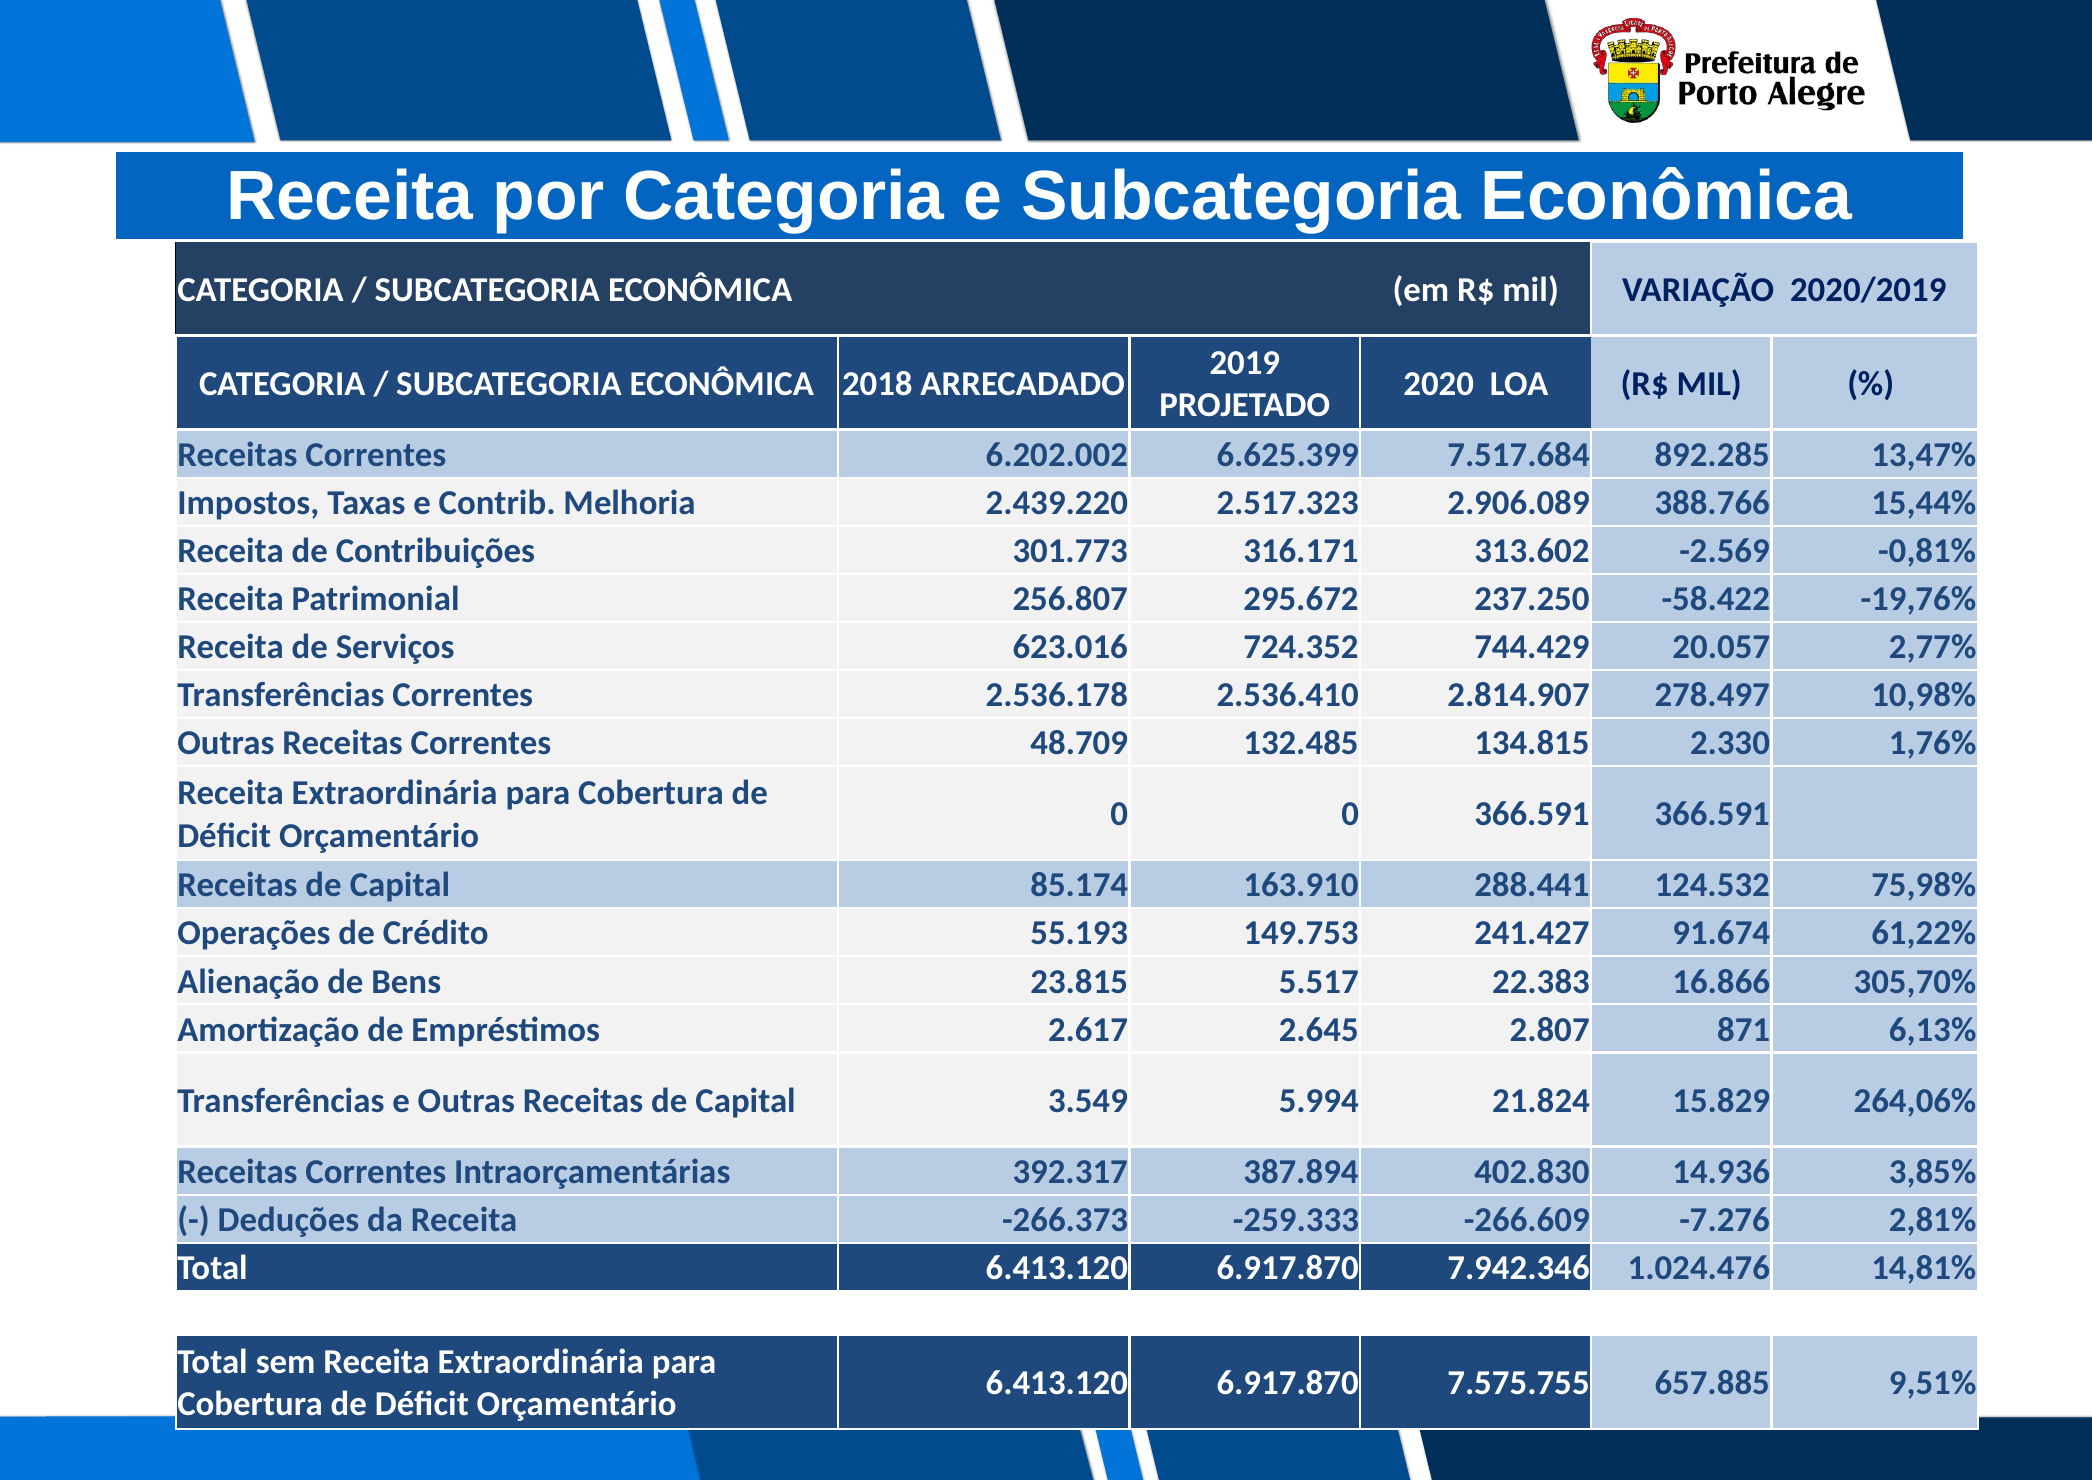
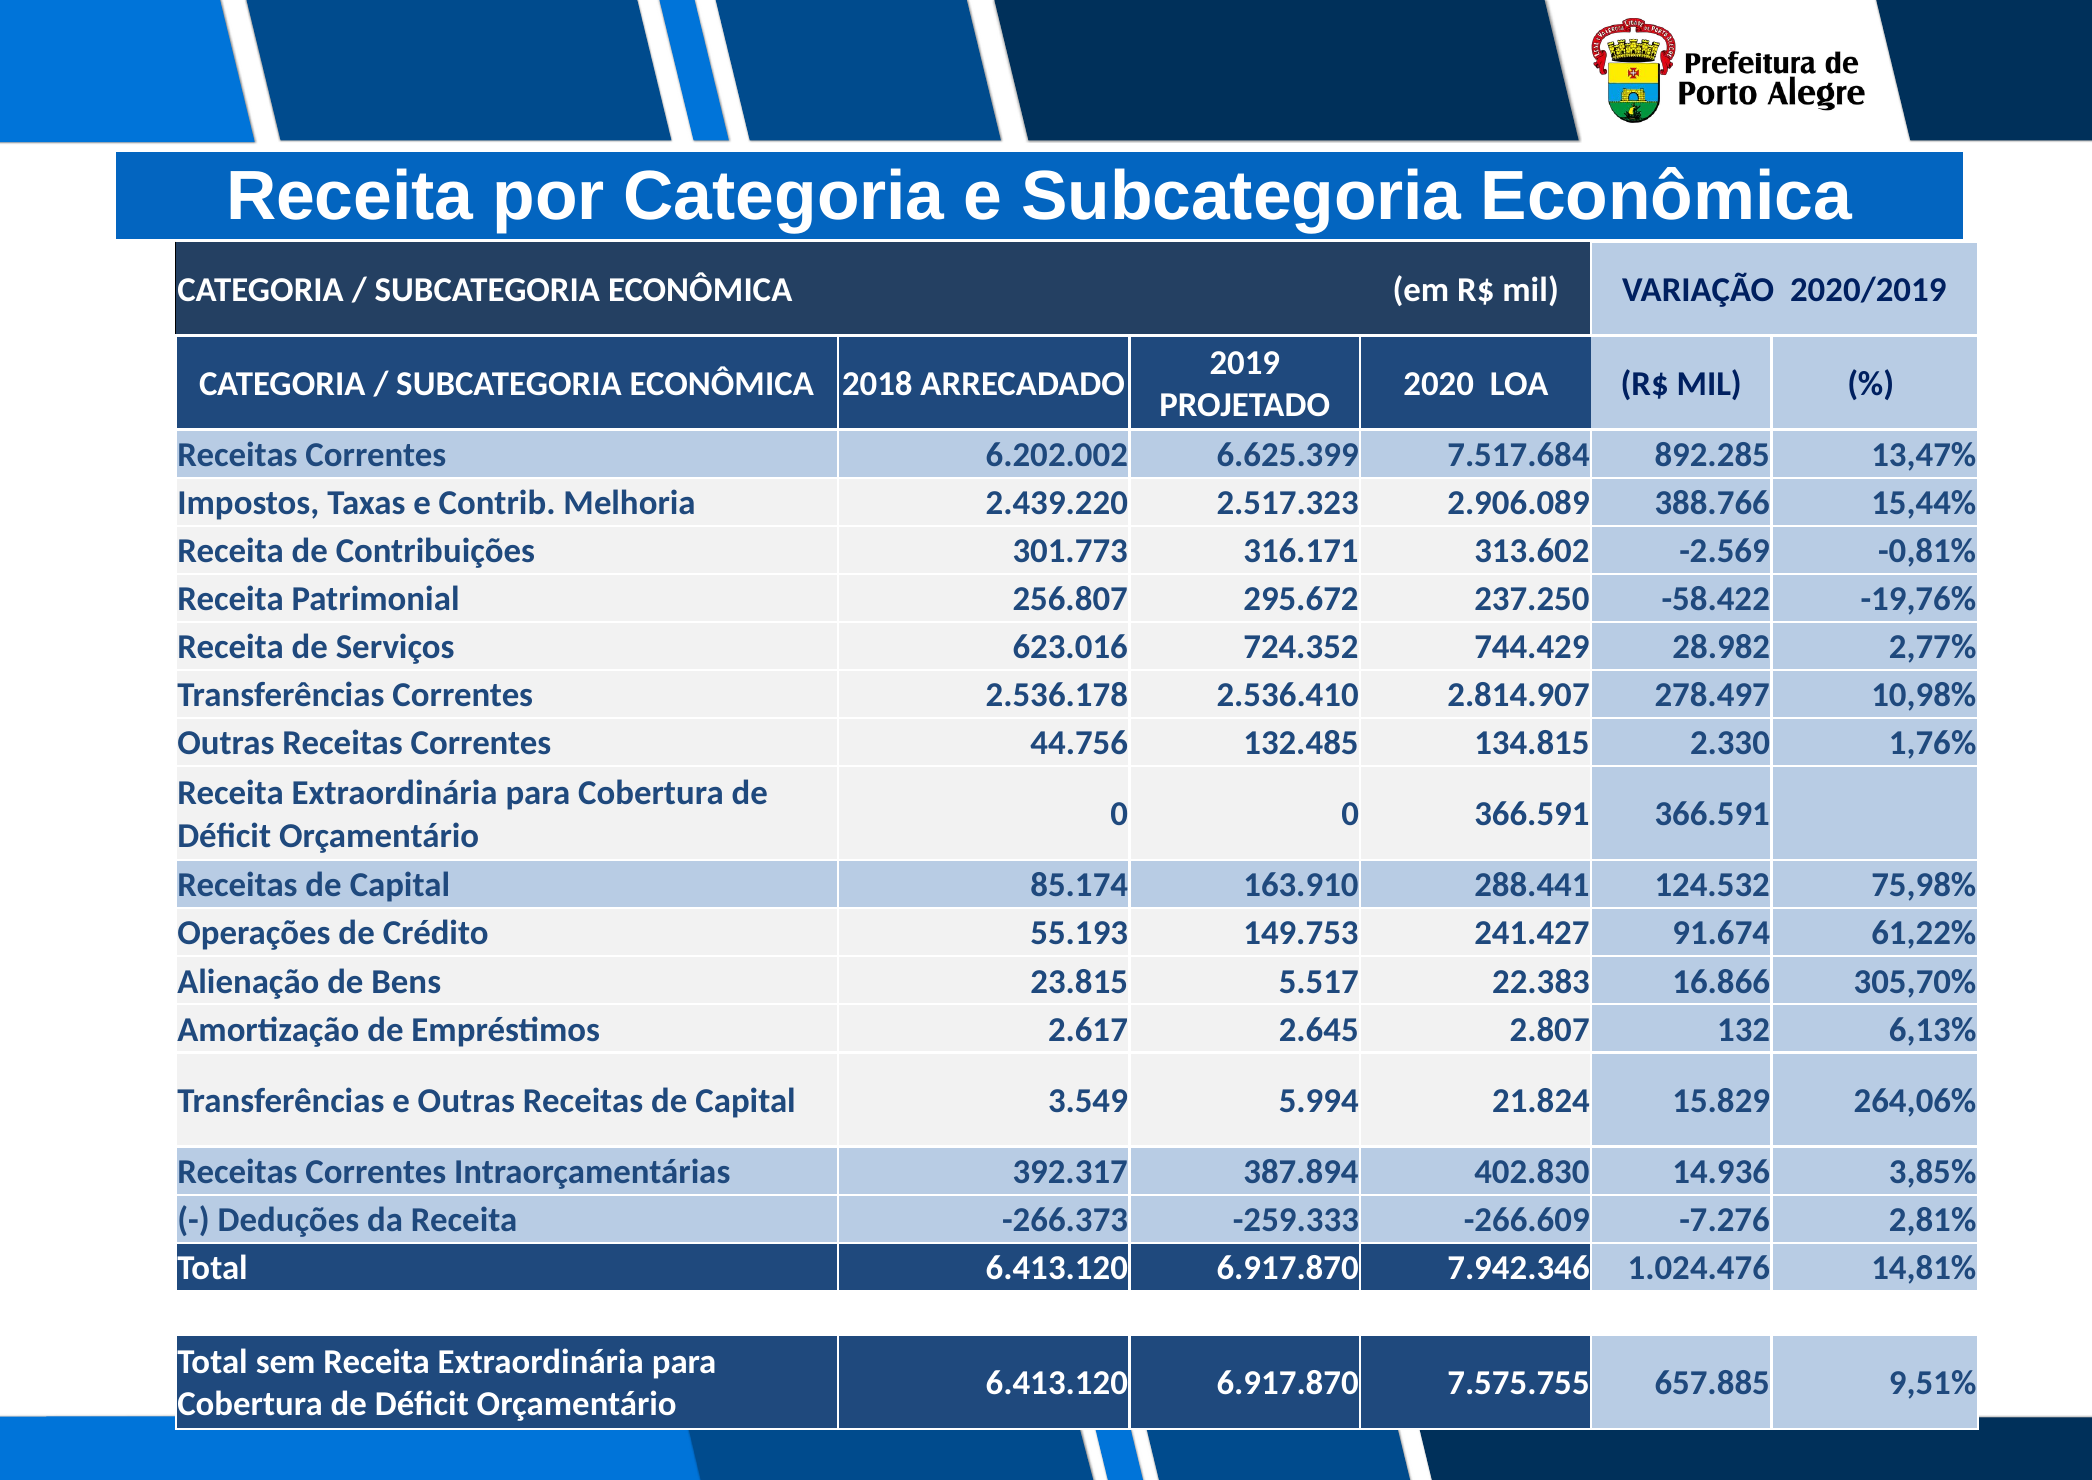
20.057: 20.057 -> 28.982
48.709: 48.709 -> 44.756
871: 871 -> 132
